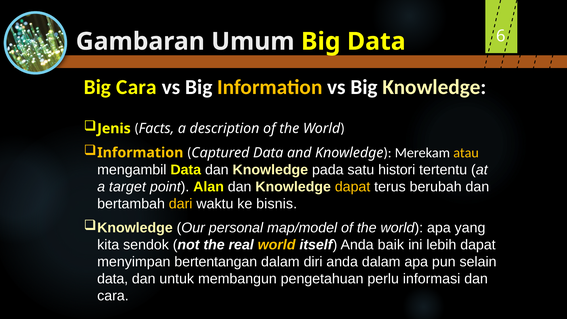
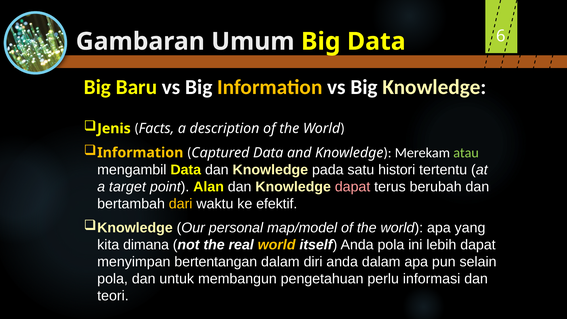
Big Cara: Cara -> Baru
atau colour: yellow -> light green
dapat at (353, 187) colour: yellow -> pink
bisnis: bisnis -> efektif
sendok: sendok -> dimana
Anda baik: baik -> pola
data at (113, 279): data -> pola
cara at (113, 296): cara -> teori
